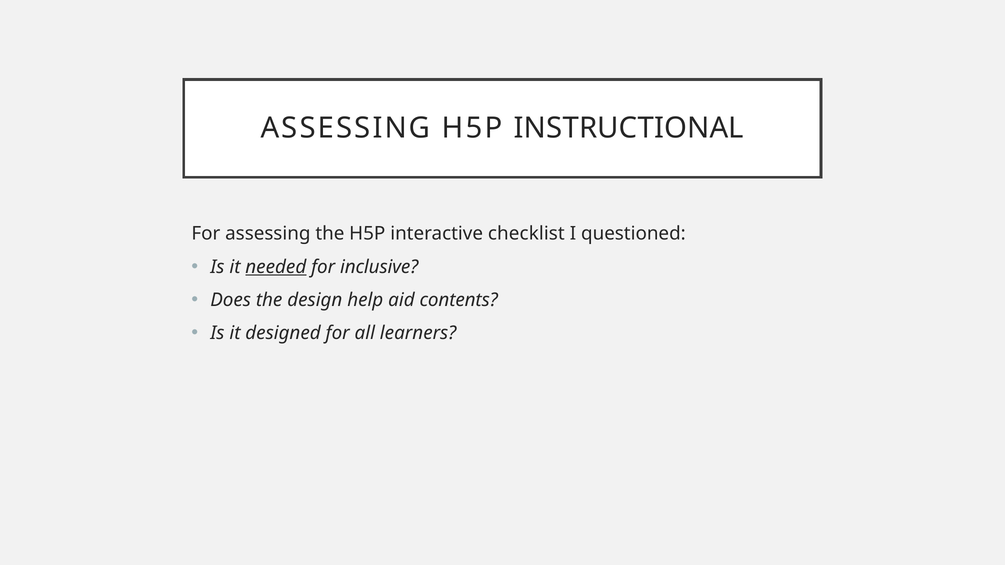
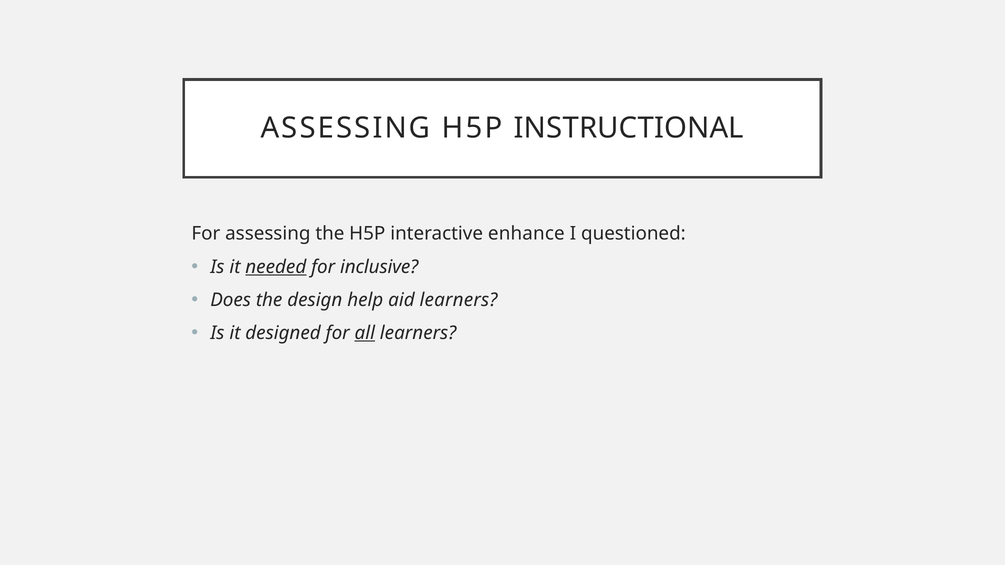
checklist: checklist -> enhance
aid contents: contents -> learners
all underline: none -> present
